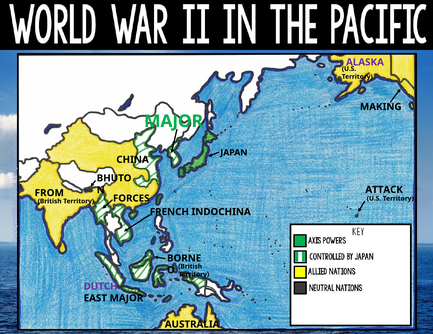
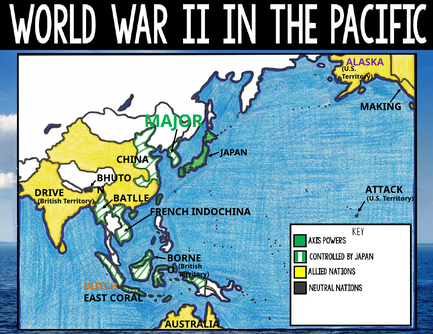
FROM: FROM -> DRIVE
FORCES: FORCES -> BATLLE
DUTCH colour: purple -> orange
EAST MAJOR: MAJOR -> CORAL
